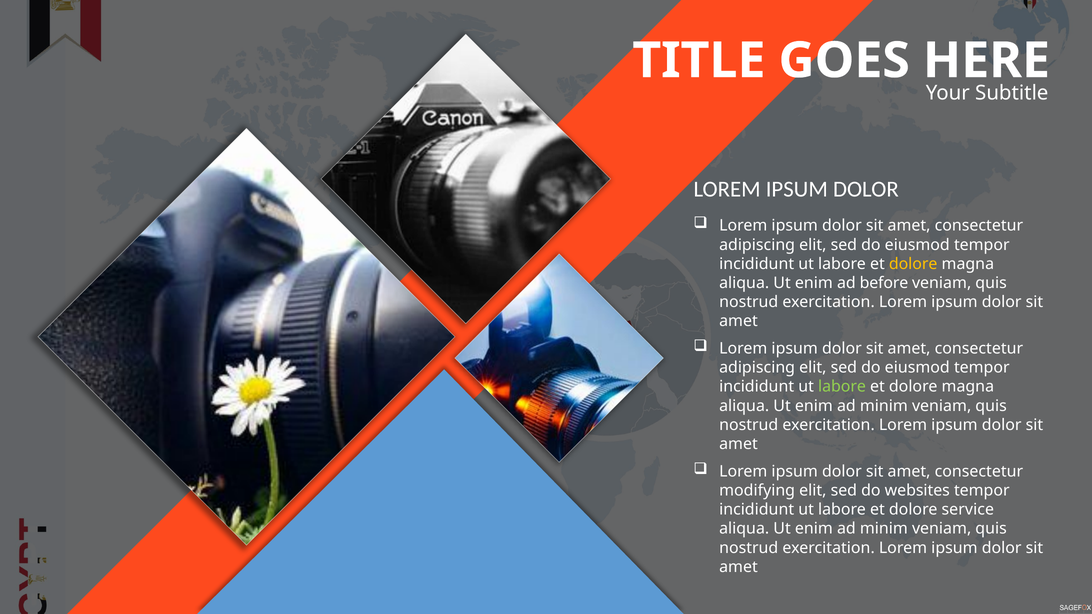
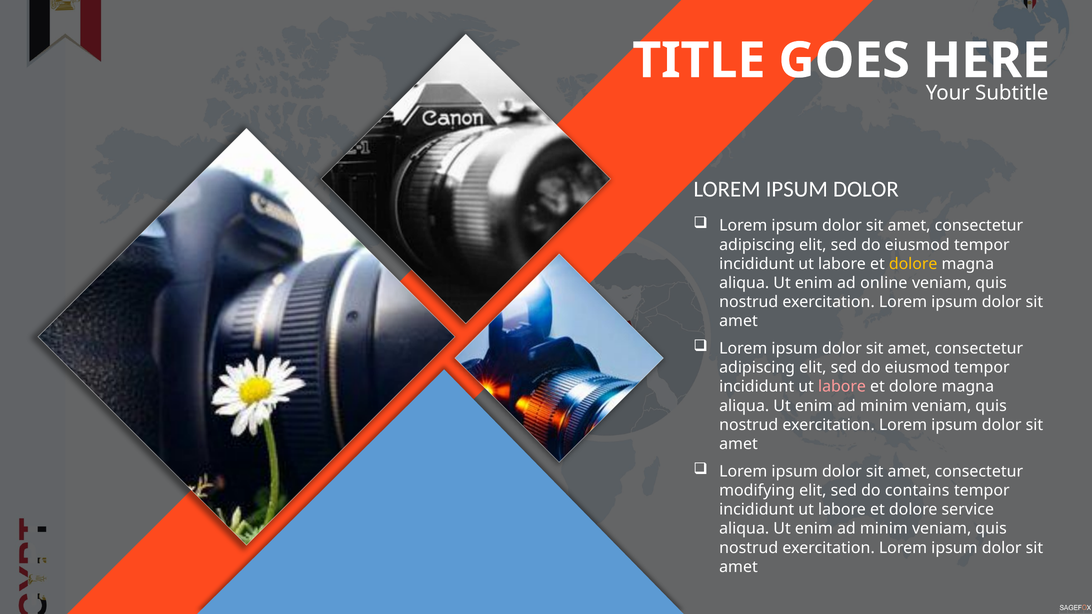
before: before -> online
labore at (842, 387) colour: light green -> pink
websites: websites -> contains
